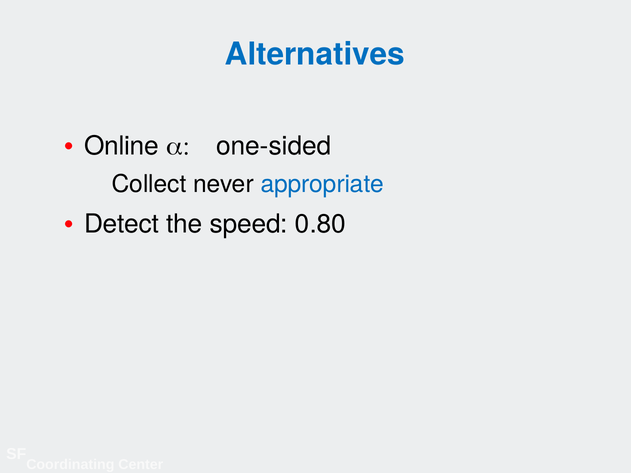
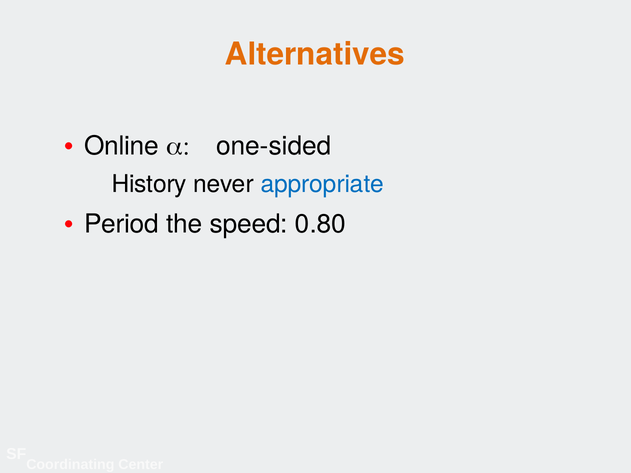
Alternatives colour: blue -> orange
Collect: Collect -> History
Detect: Detect -> Period
